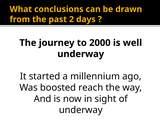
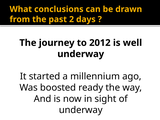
2000: 2000 -> 2012
reach: reach -> ready
